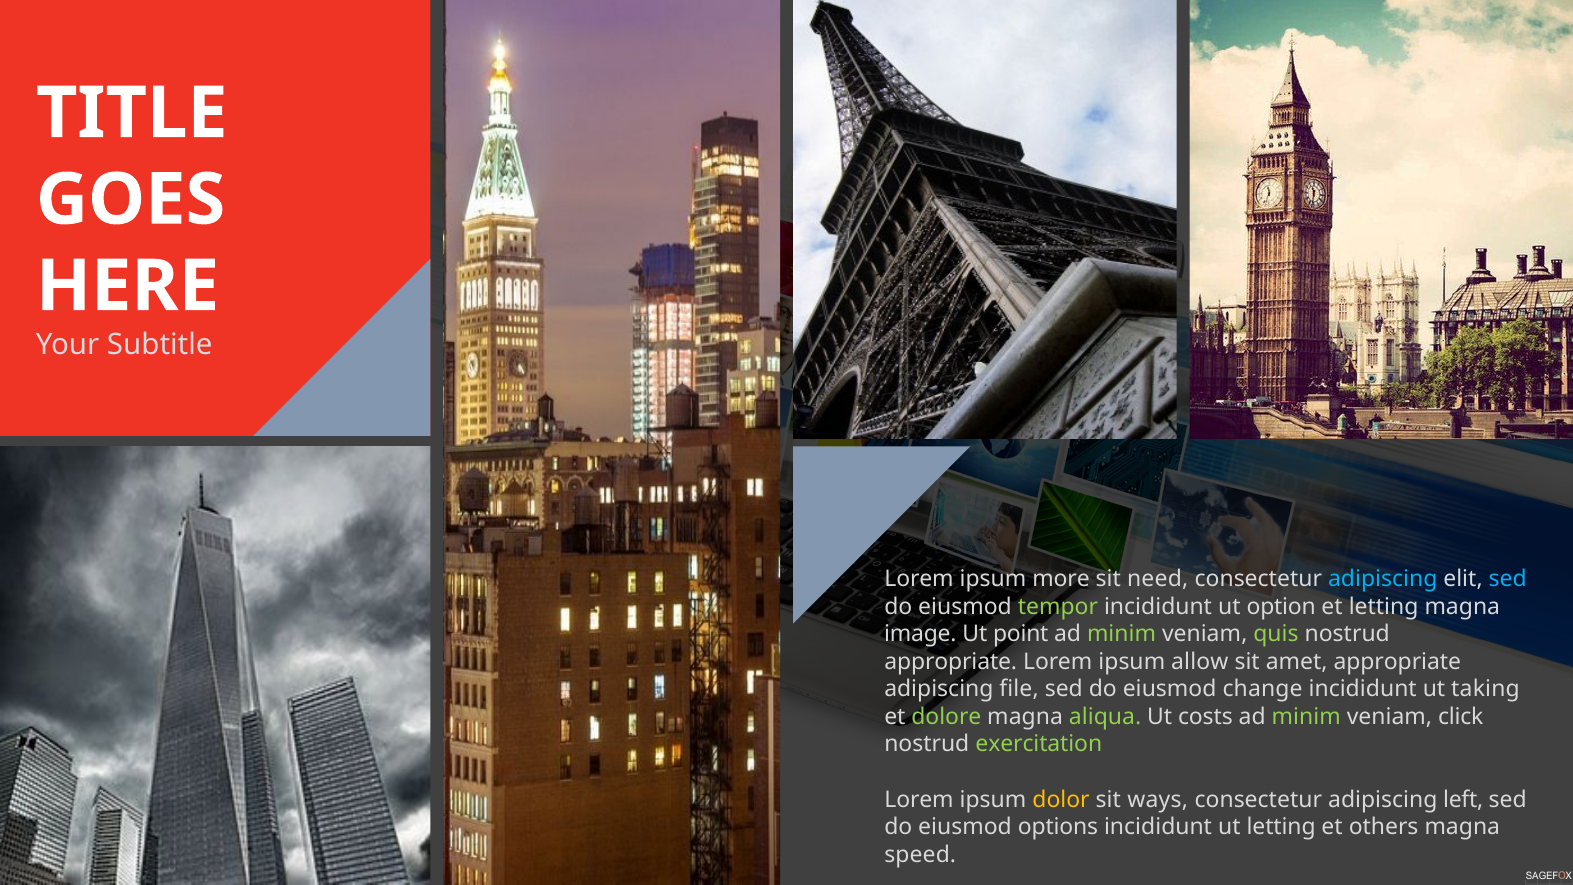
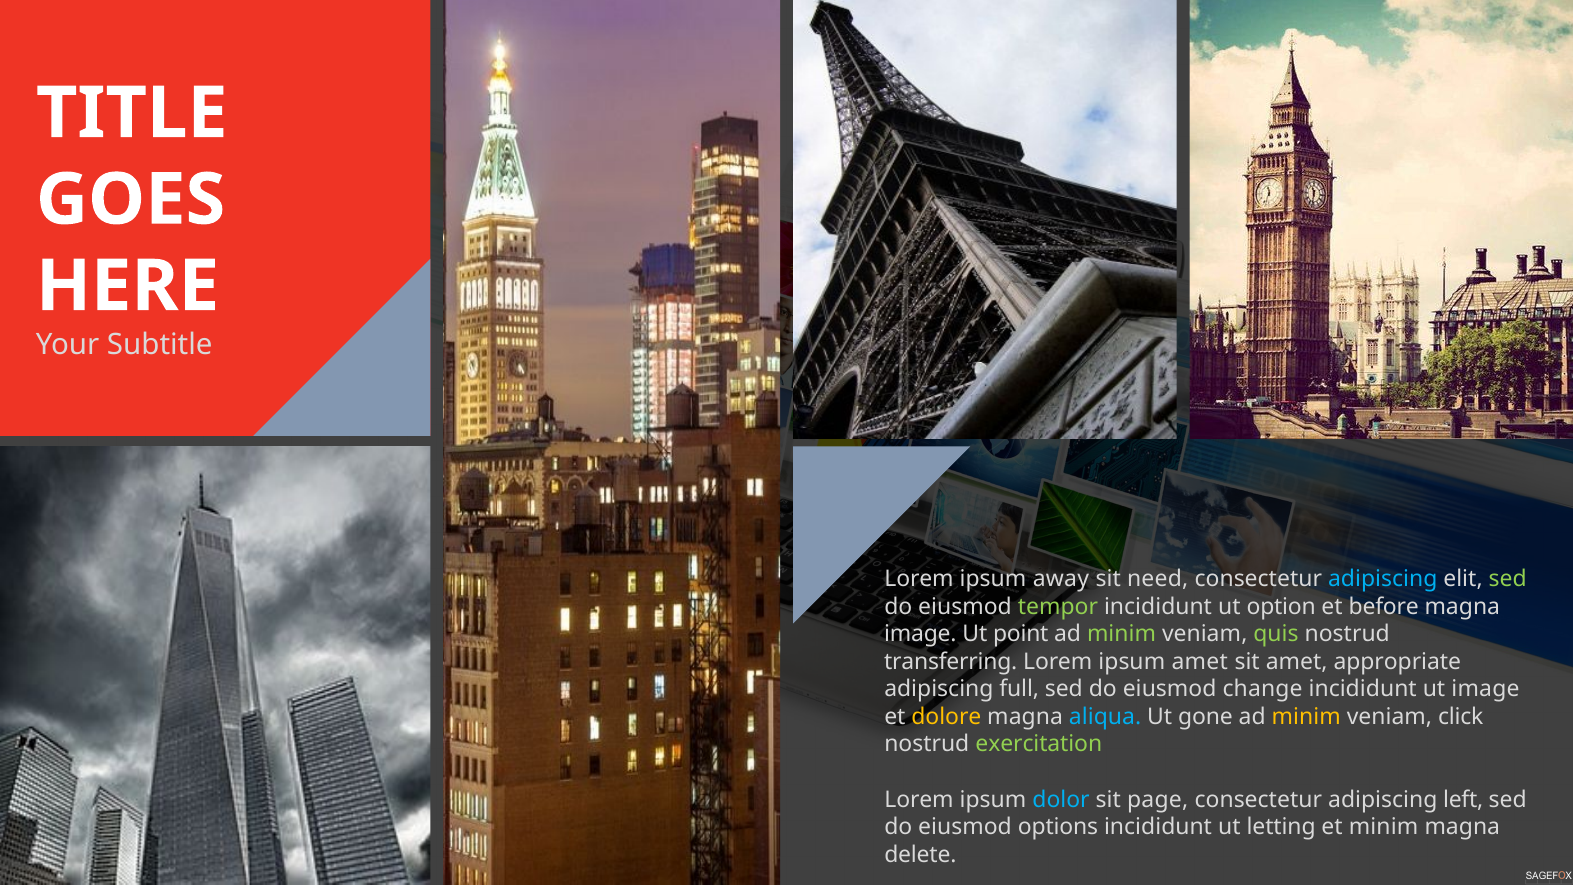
more: more -> away
sed at (1508, 579) colour: light blue -> light green
et letting: letting -> before
appropriate at (951, 662): appropriate -> transferring
ipsum allow: allow -> amet
file: file -> full
ut taking: taking -> image
dolore colour: light green -> yellow
aliqua colour: light green -> light blue
costs: costs -> gone
minim at (1306, 717) colour: light green -> yellow
dolor colour: yellow -> light blue
ways: ways -> page
et others: others -> minim
speed: speed -> delete
